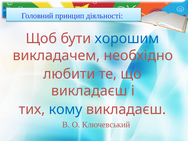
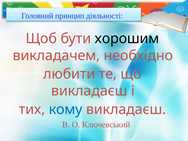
хорошим colour: blue -> black
